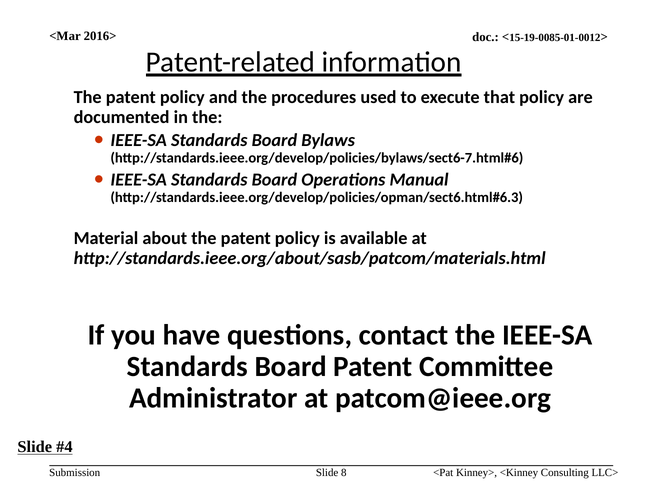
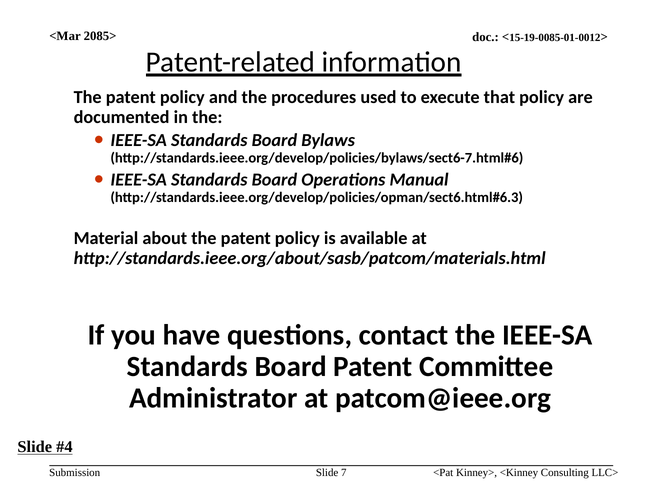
2016>: 2016> -> 2085>
8: 8 -> 7
